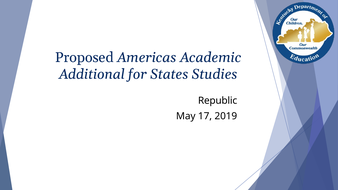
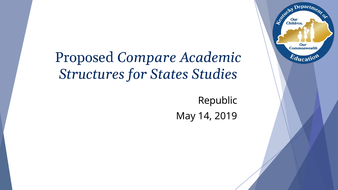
Americas: Americas -> Compare
Additional: Additional -> Structures
17: 17 -> 14
